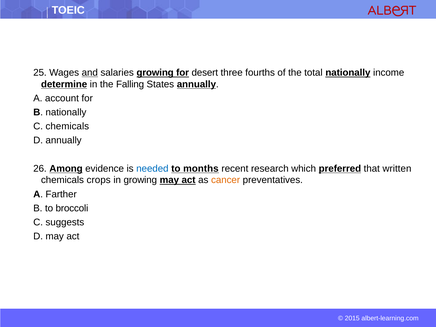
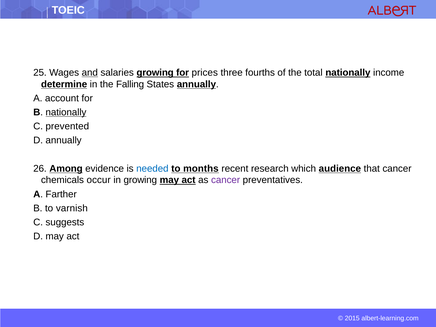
desert: desert -> prices
nationally at (66, 112) underline: none -> present
C chemicals: chemicals -> prevented
preferred: preferred -> audience
that written: written -> cancer
crops: crops -> occur
cancer at (226, 180) colour: orange -> purple
broccoli: broccoli -> varnish
